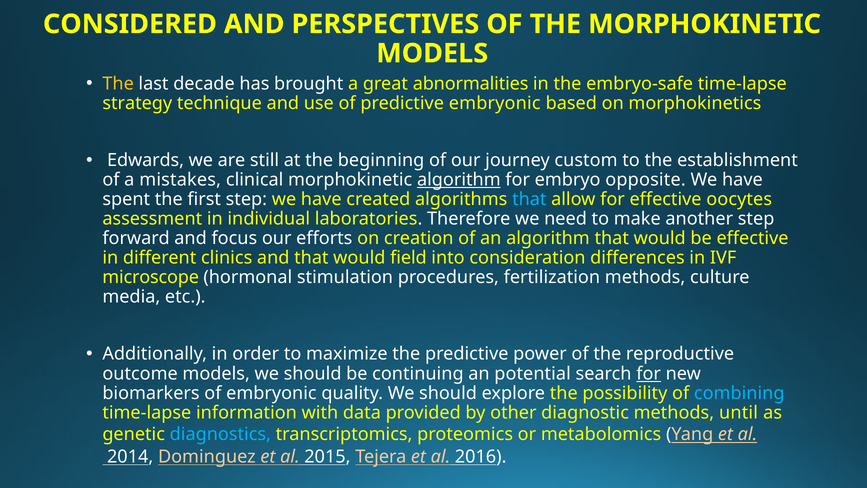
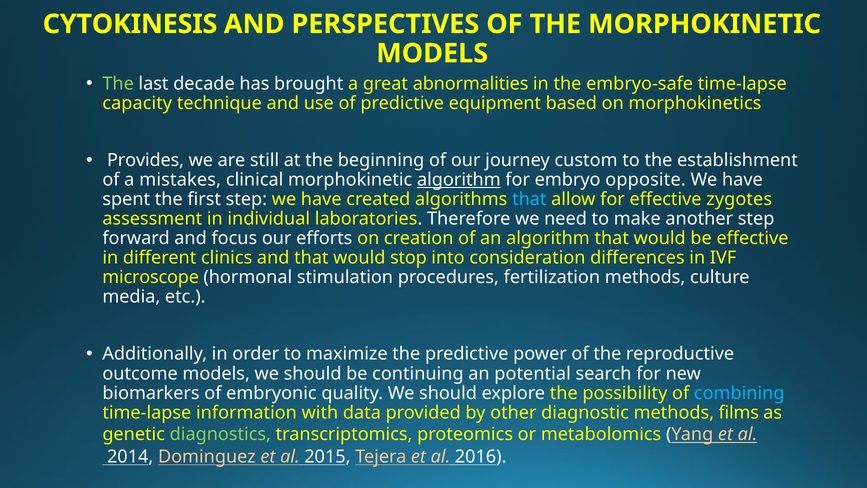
CONSIDERED: CONSIDERED -> CYTOKINESIS
The at (118, 84) colour: yellow -> light green
strategy: strategy -> capacity
predictive embryonic: embryonic -> equipment
Edwards: Edwards -> Provides
oocytes: oocytes -> zygotes
field: field -> stop
for at (649, 373) underline: present -> none
until: until -> films
diagnostics colour: light blue -> light green
